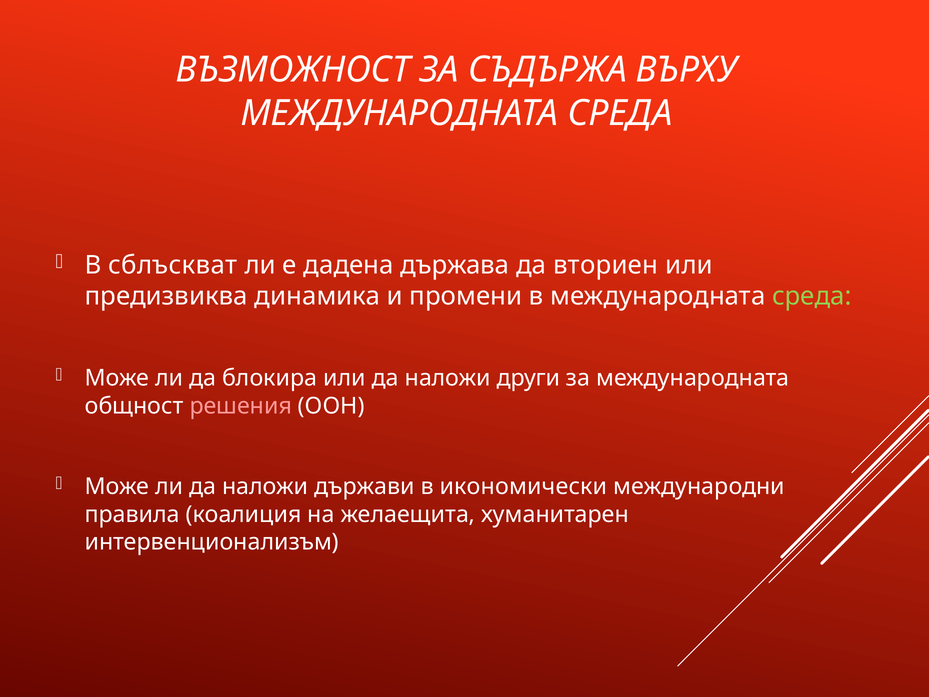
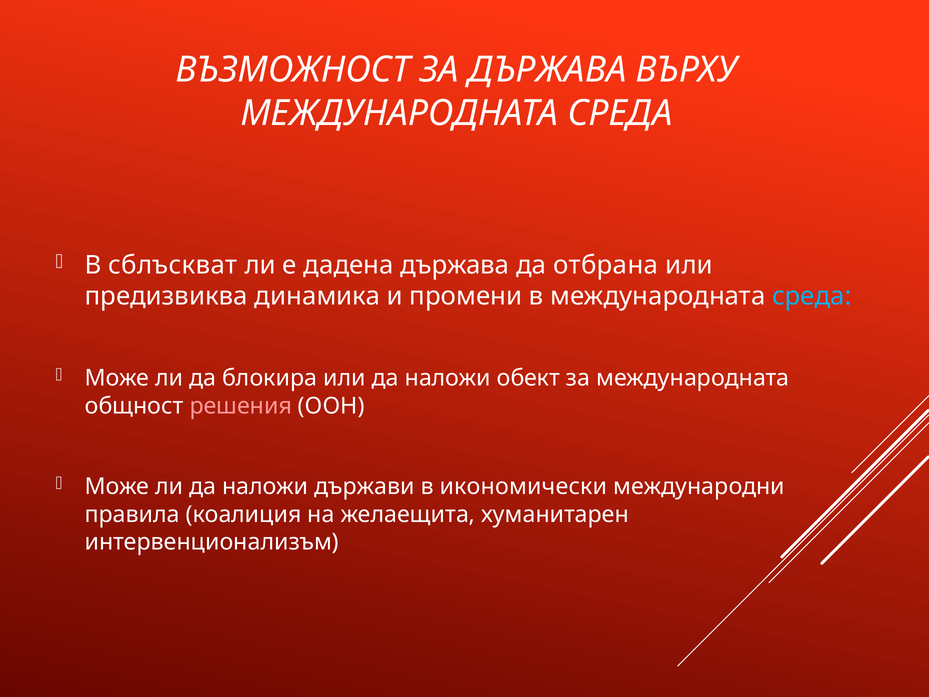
ЗА СЪДЪРЖА: СЪДЪРЖА -> ДЪРЖАВА
вториен: вториен -> отбрана
среда at (812, 296) colour: light green -> light blue
други: други -> обект
